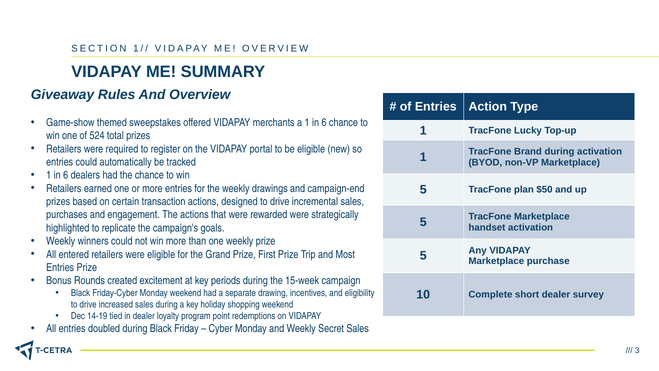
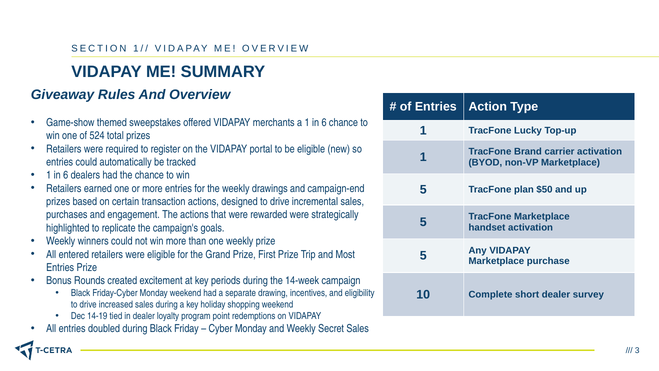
Brand during: during -> carrier
15-week: 15-week -> 14-week
